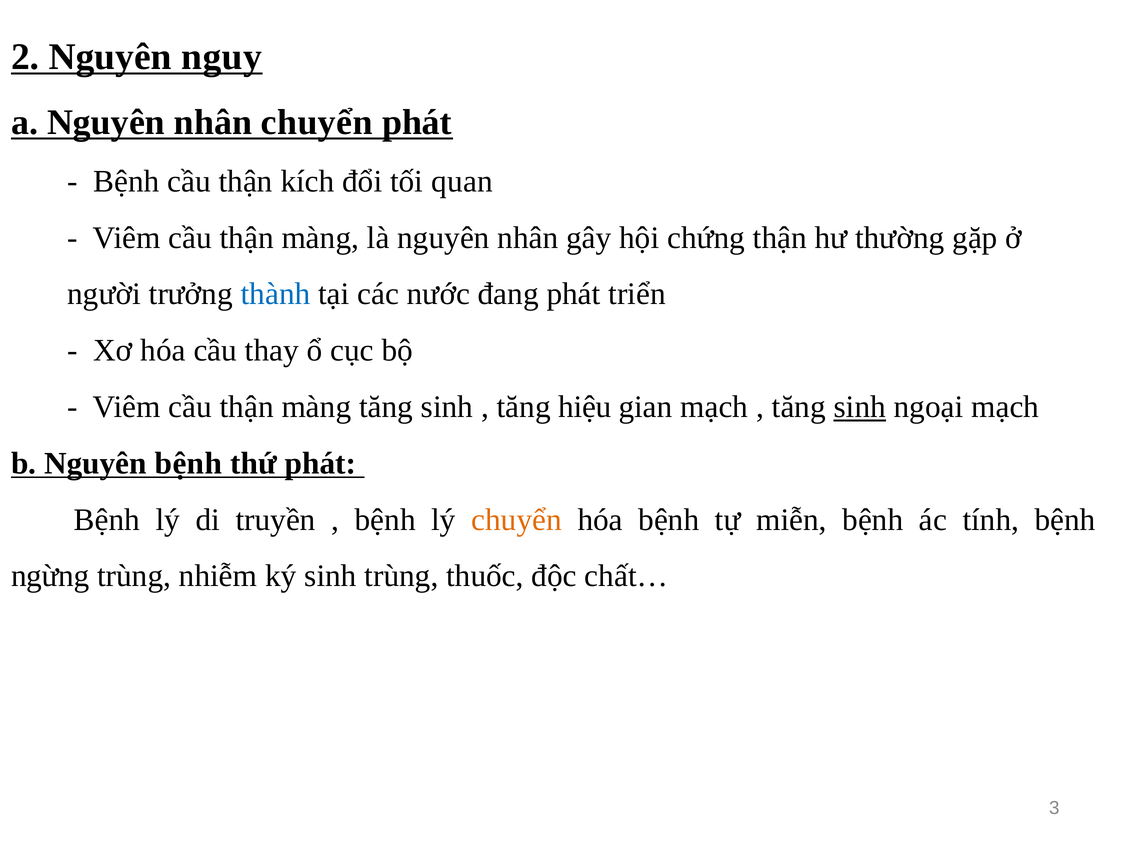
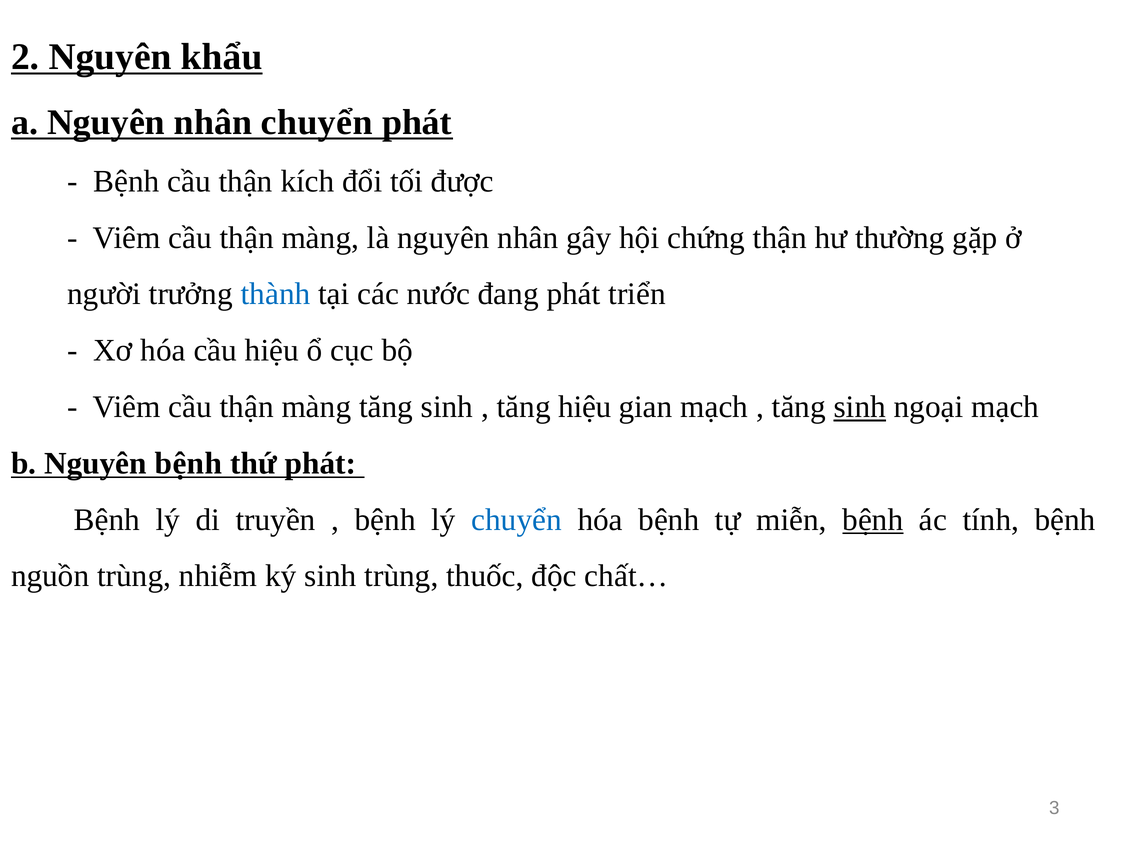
nguy: nguy -> khẩu
quan: quan -> được
cầu thay: thay -> hiệu
chuyển at (517, 519) colour: orange -> blue
bệnh at (873, 519) underline: none -> present
ngừng: ngừng -> nguồn
